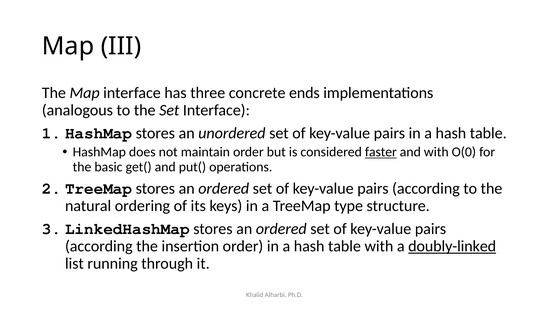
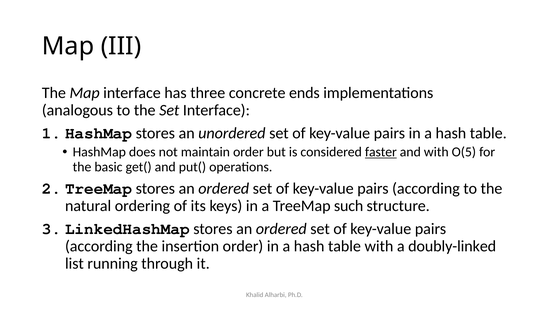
O(0: O(0 -> O(5
type: type -> such
doubly-linked underline: present -> none
